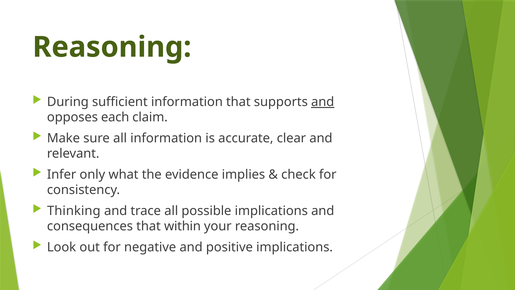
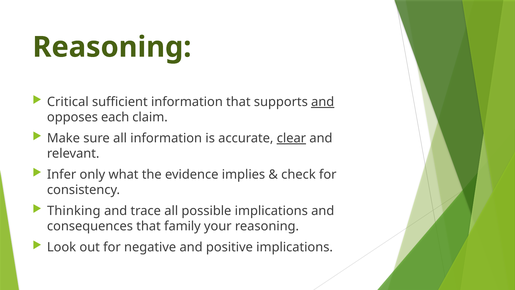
During: During -> Critical
clear underline: none -> present
within: within -> family
